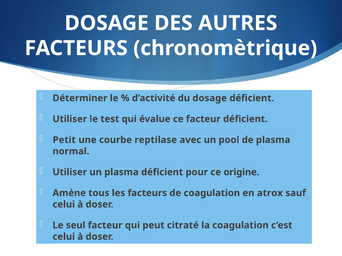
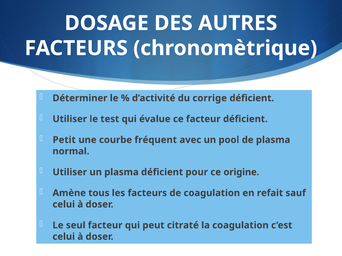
du dosage: dosage -> corrige
reptilase: reptilase -> fréquent
atrox: atrox -> refait
